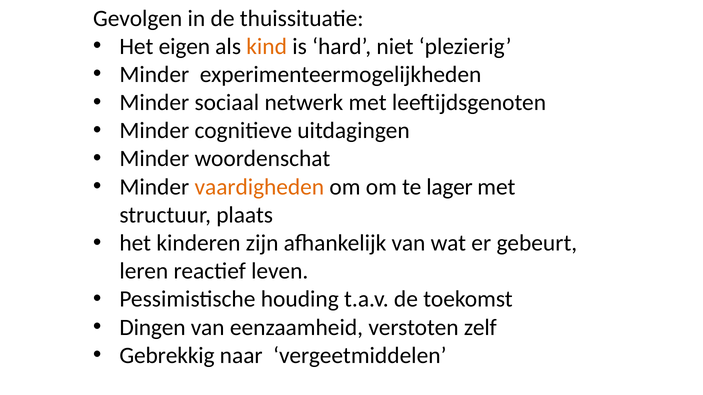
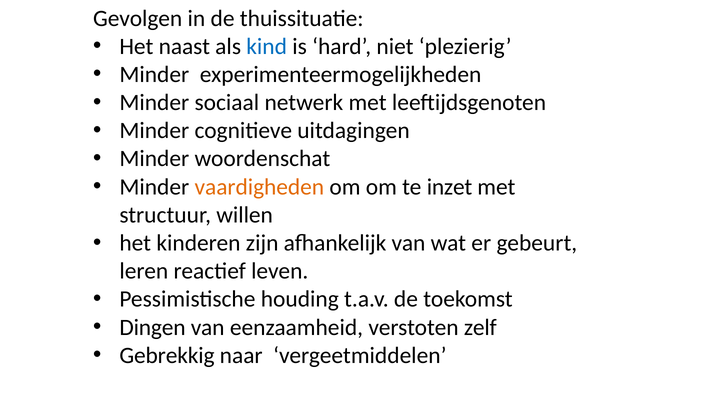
eigen: eigen -> naast
kind colour: orange -> blue
lager: lager -> inzet
plaats: plaats -> willen
